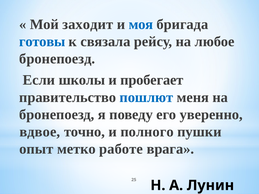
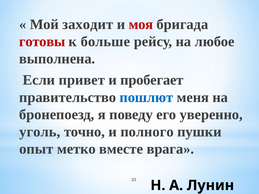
моя colour: blue -> red
готовы colour: blue -> red
связала: связала -> больше
бронепоезд: бронепоезд -> выполнена
школы: школы -> привет
вдвое: вдвое -> уголь
работе: работе -> вместе
